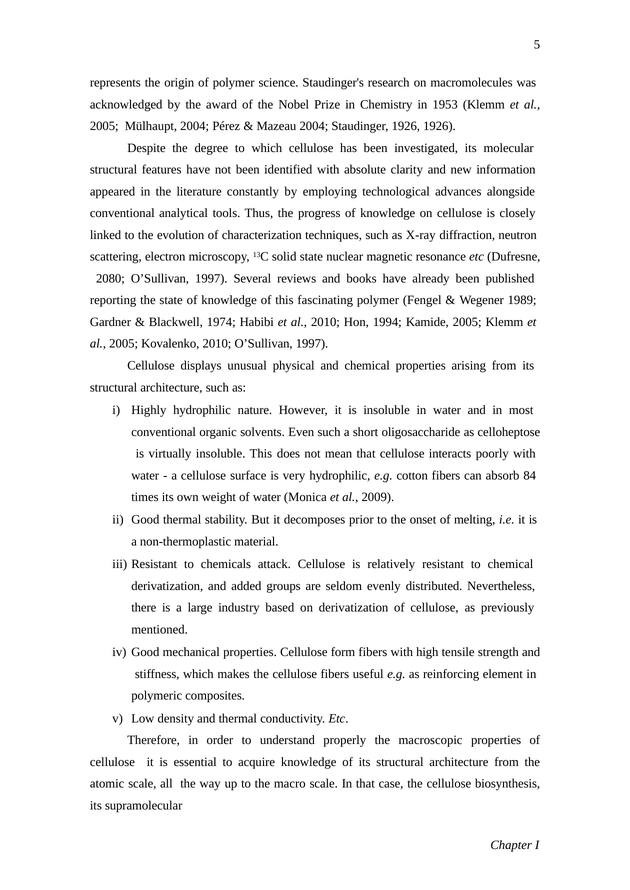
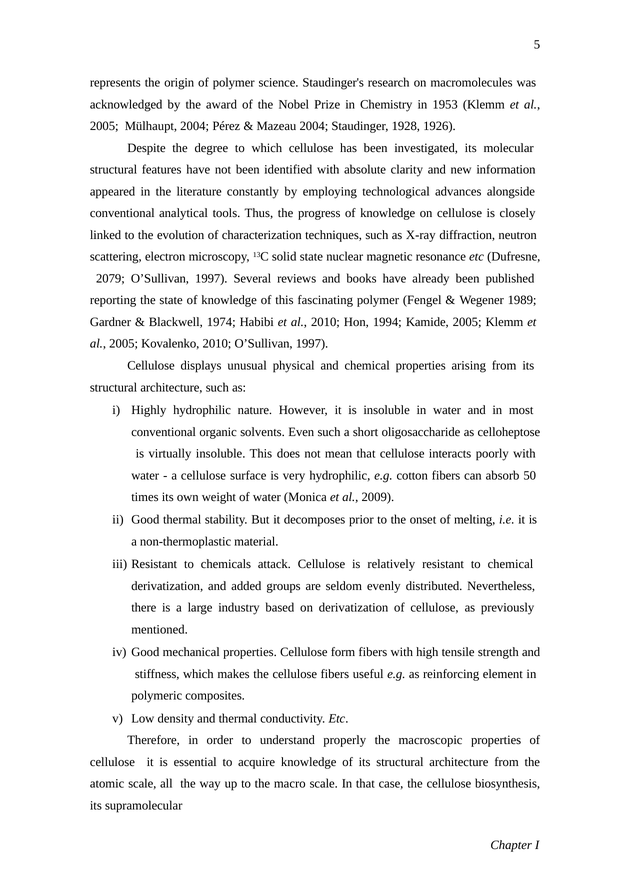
Staudinger 1926: 1926 -> 1928
2080: 2080 -> 2079
84: 84 -> 50
